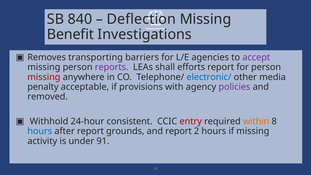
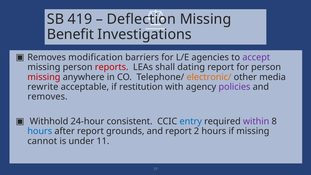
840: 840 -> 419
transporting: transporting -> modification
reports colour: purple -> red
efforts: efforts -> dating
electronic/ colour: blue -> orange
penalty: penalty -> rewrite
provisions: provisions -> restitution
removed at (48, 97): removed -> removes
entry colour: red -> blue
within colour: orange -> purple
activity: activity -> cannot
91: 91 -> 11
